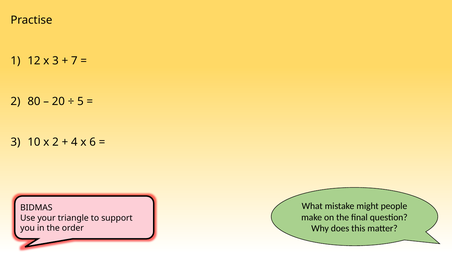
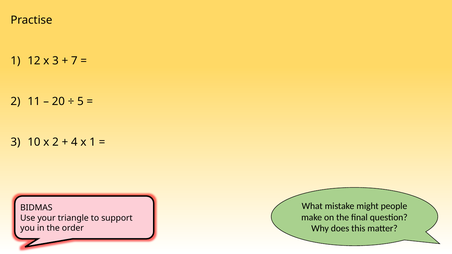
80: 80 -> 11
x 6: 6 -> 1
